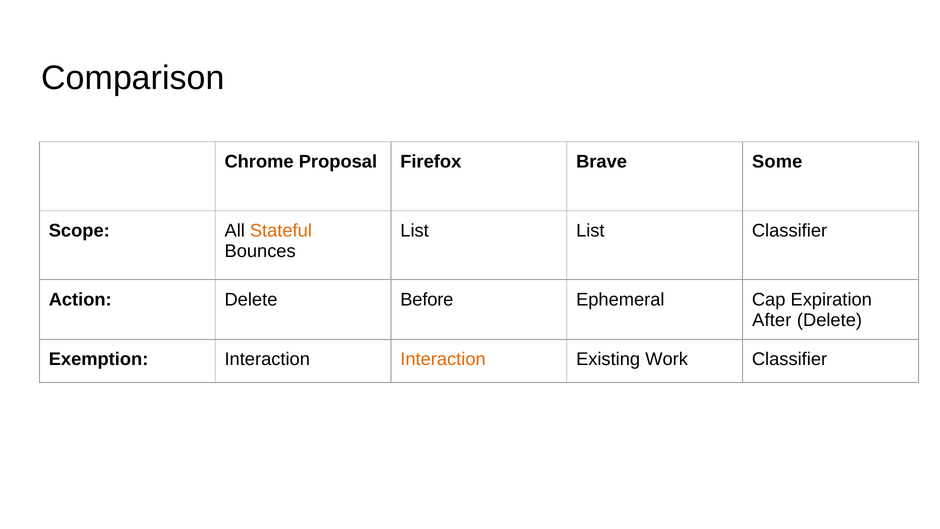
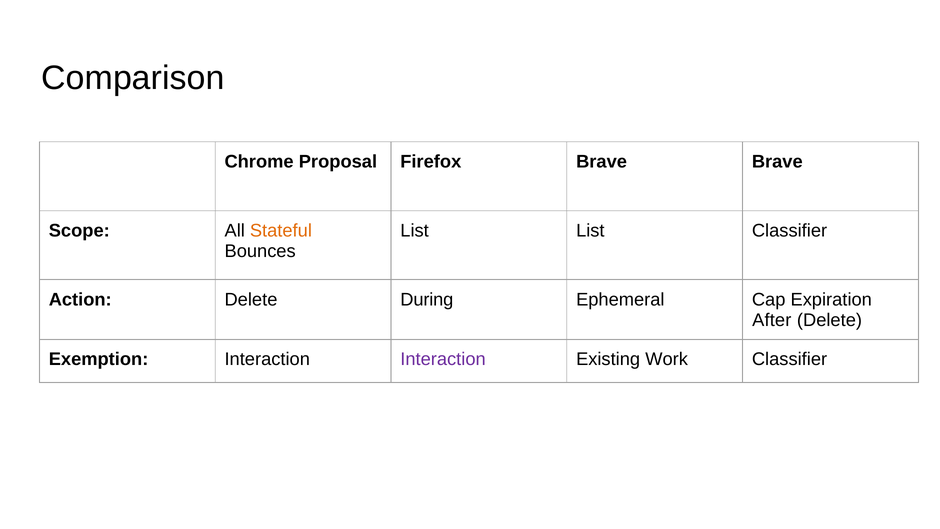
Brave Some: Some -> Brave
Before: Before -> During
Interaction at (443, 359) colour: orange -> purple
